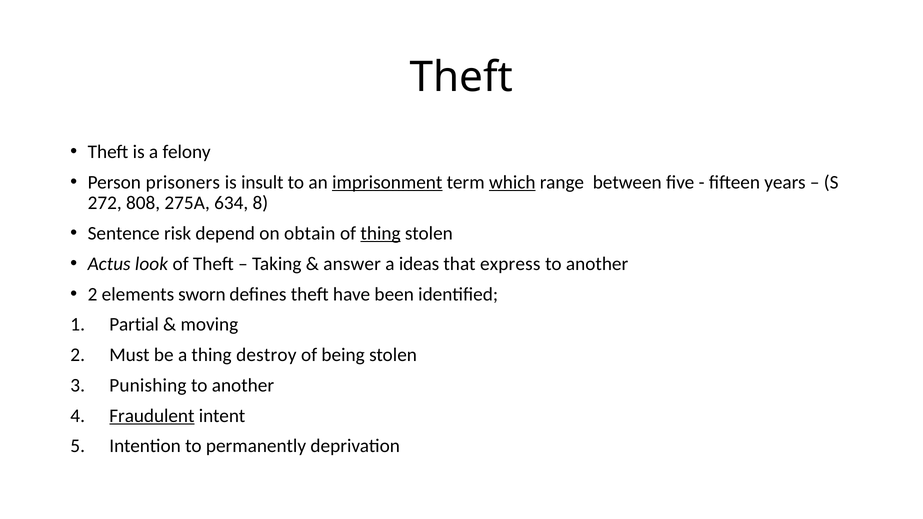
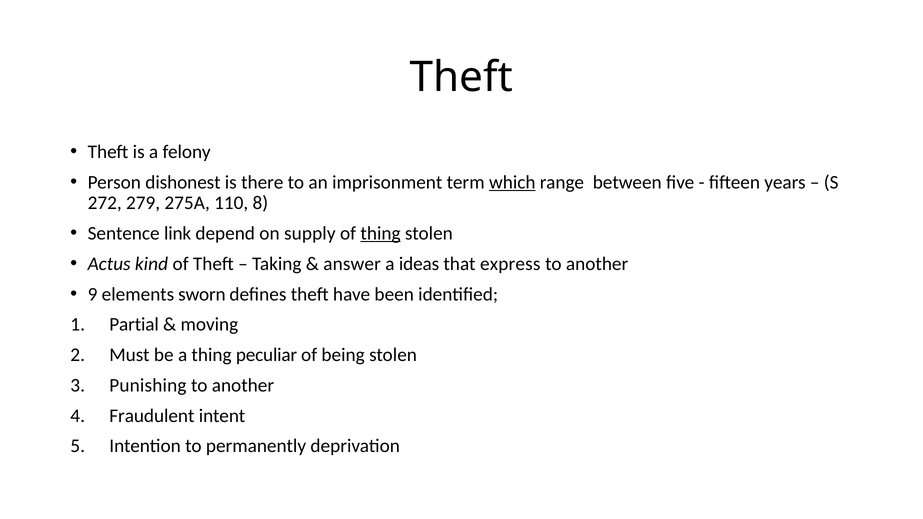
prisoners: prisoners -> dishonest
insult: insult -> there
imprisonment underline: present -> none
808: 808 -> 279
634: 634 -> 110
risk: risk -> link
obtain: obtain -> supply
look: look -> kind
2 at (93, 294): 2 -> 9
destroy: destroy -> peculiar
Fraudulent underline: present -> none
